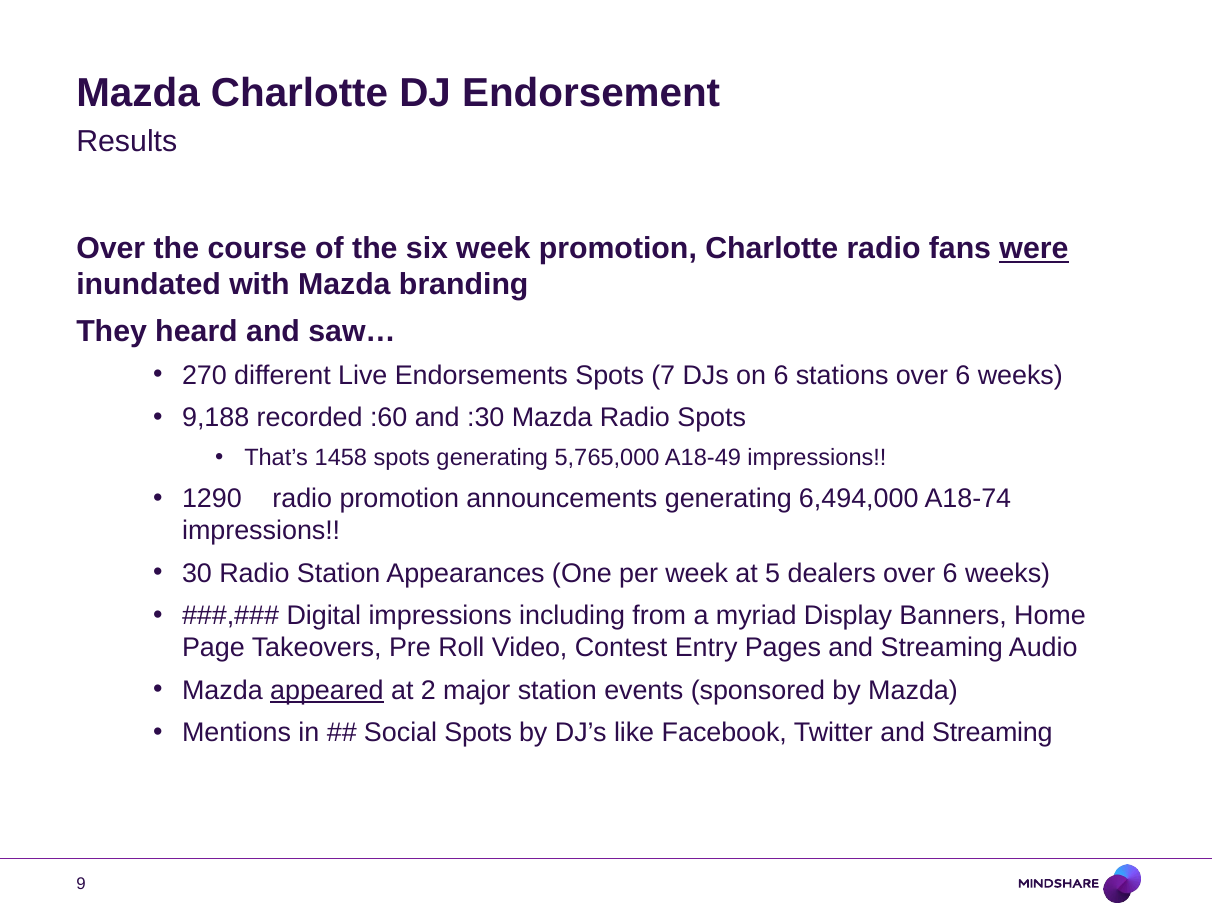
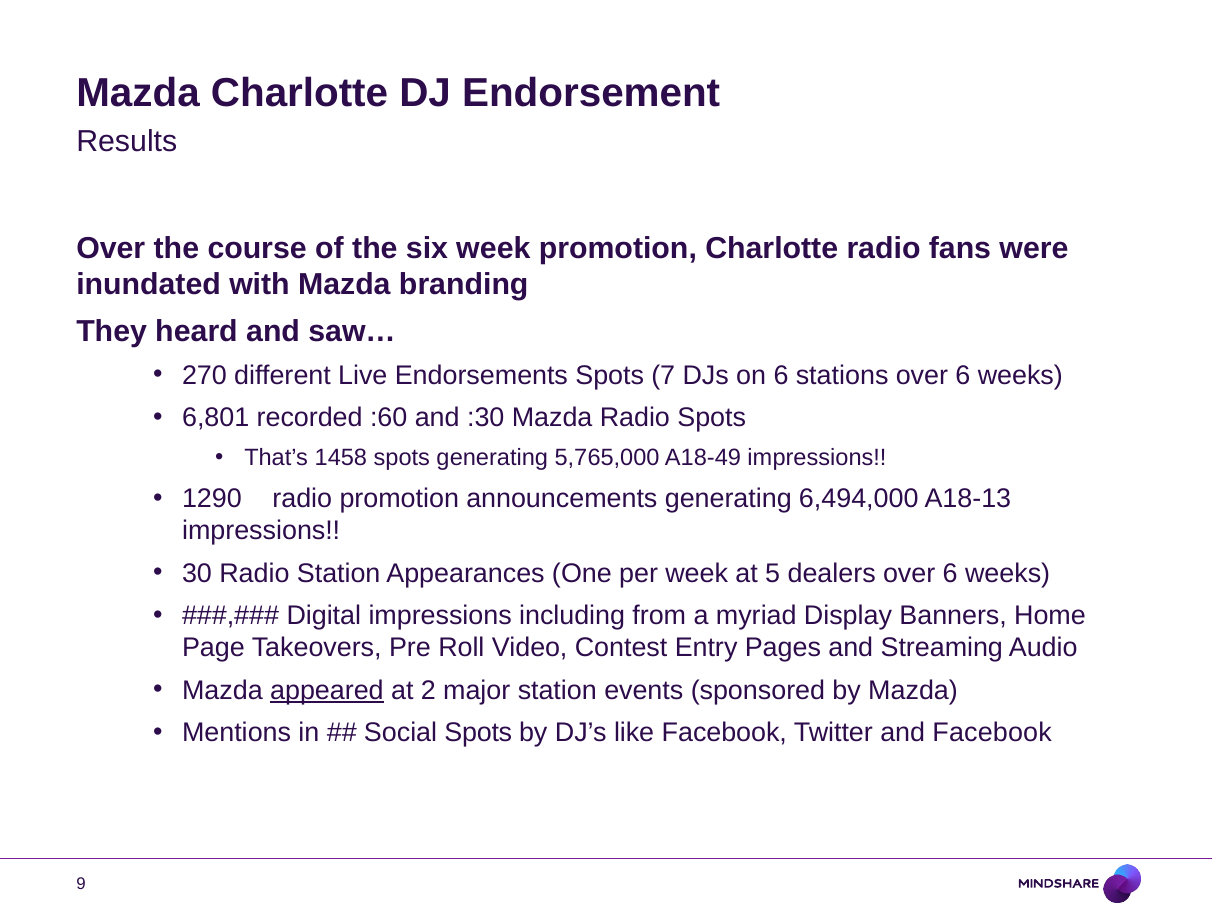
were underline: present -> none
9,188: 9,188 -> 6,801
A18-74: A18-74 -> A18-13
Twitter and Streaming: Streaming -> Facebook
